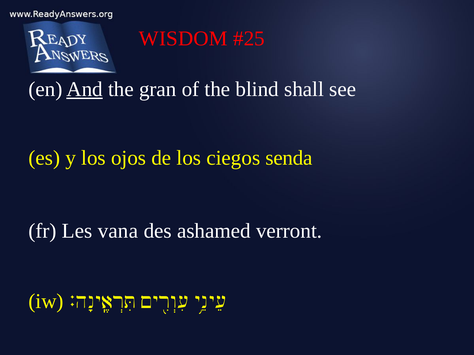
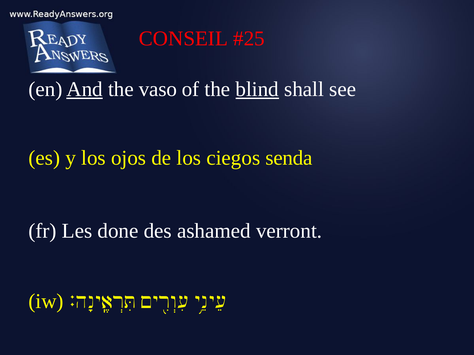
WISDOM: WISDOM -> CONSEIL
gran: gran -> vaso
blind underline: none -> present
vana: vana -> done
